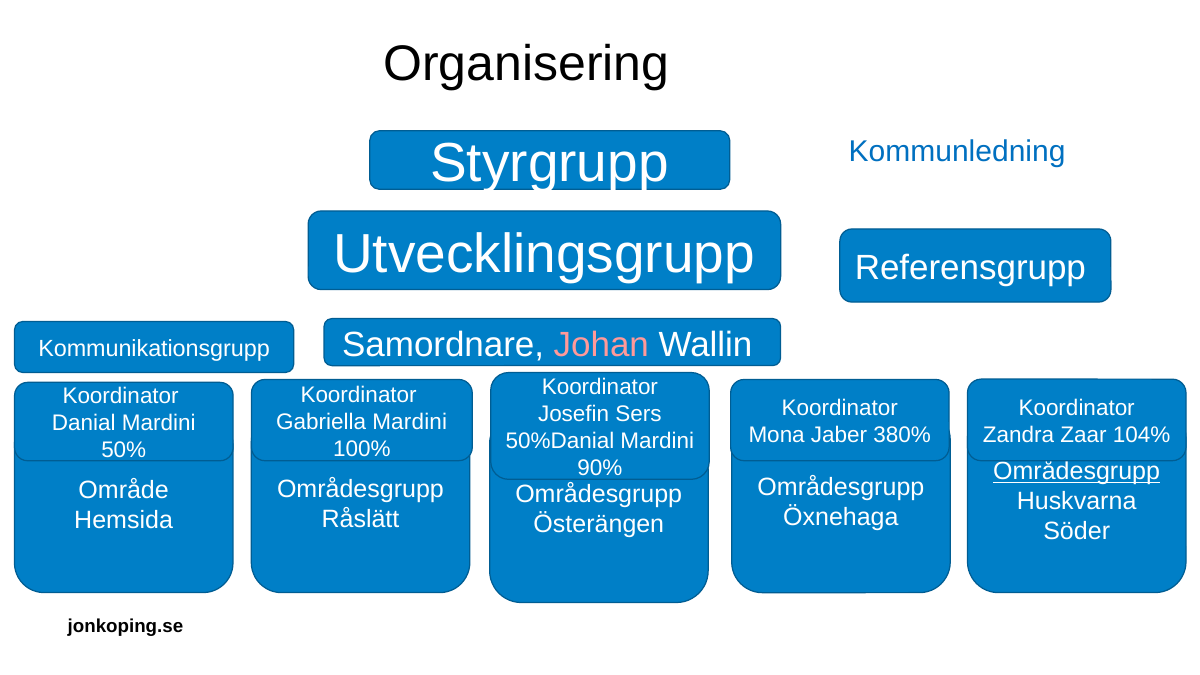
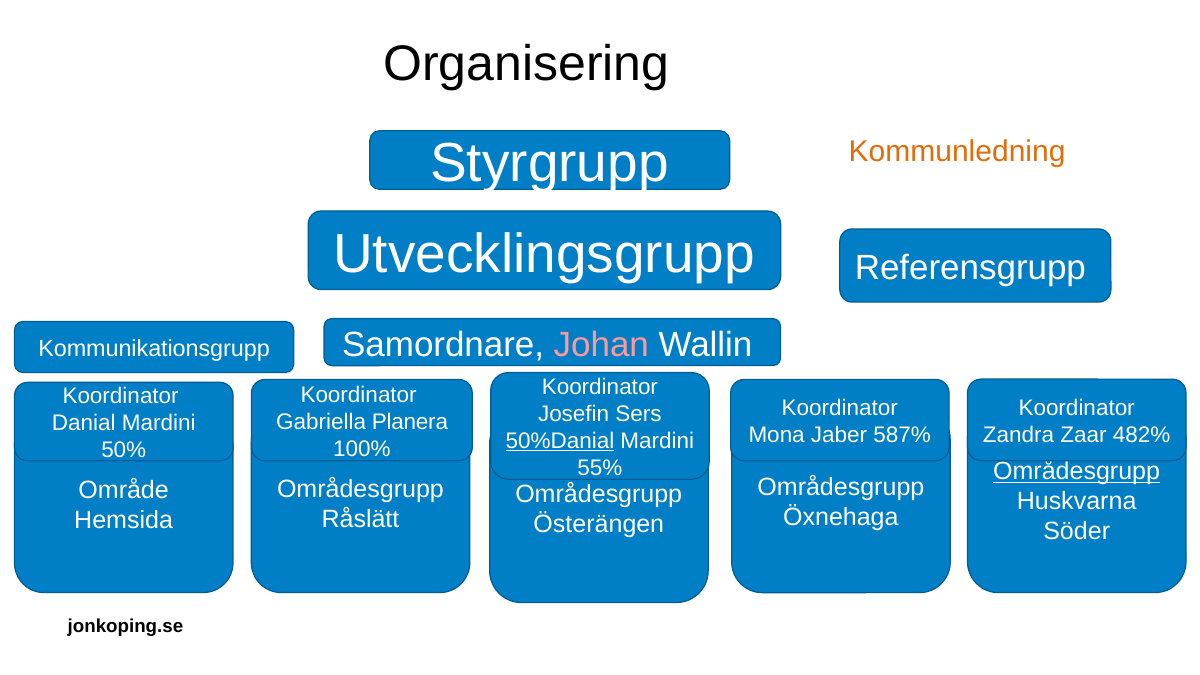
Kommunledning colour: blue -> orange
Gabriella Mardini: Mardini -> Planera
104%: 104% -> 482%
380%: 380% -> 587%
50%Danial underline: none -> present
90%: 90% -> 55%
